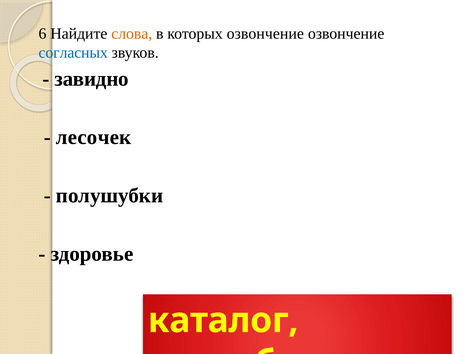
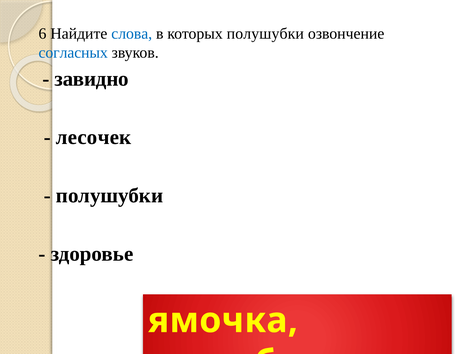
слова colour: orange -> blue
которых озвончение: озвончение -> полушубки
каталог: каталог -> ямочка
